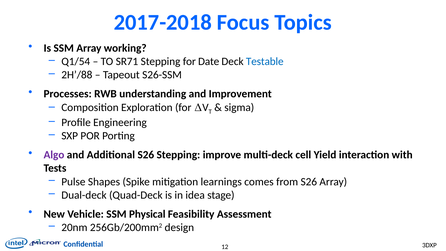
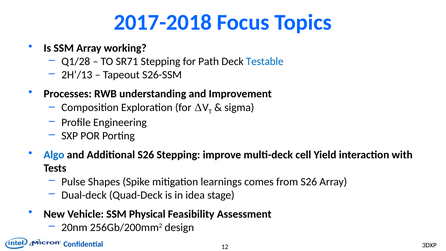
Q1/54: Q1/54 -> Q1/28
Date: Date -> Path
2H’/88: 2H’/88 -> 2H’/13
Algo colour: purple -> blue
